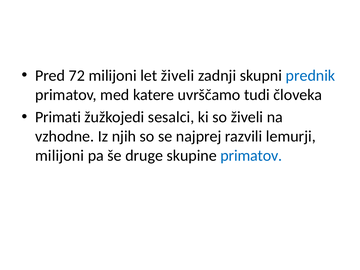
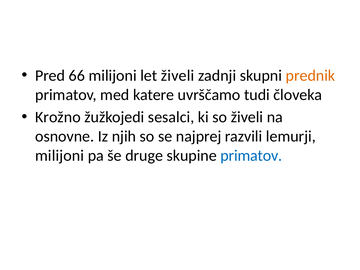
72: 72 -> 66
prednik colour: blue -> orange
Primati: Primati -> Krožno
vzhodne: vzhodne -> osnovne
